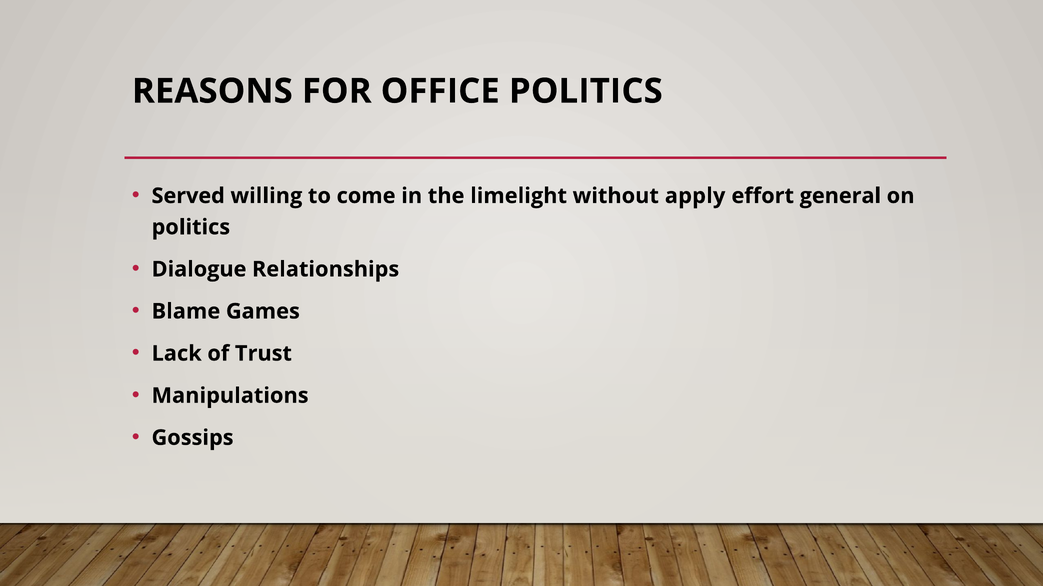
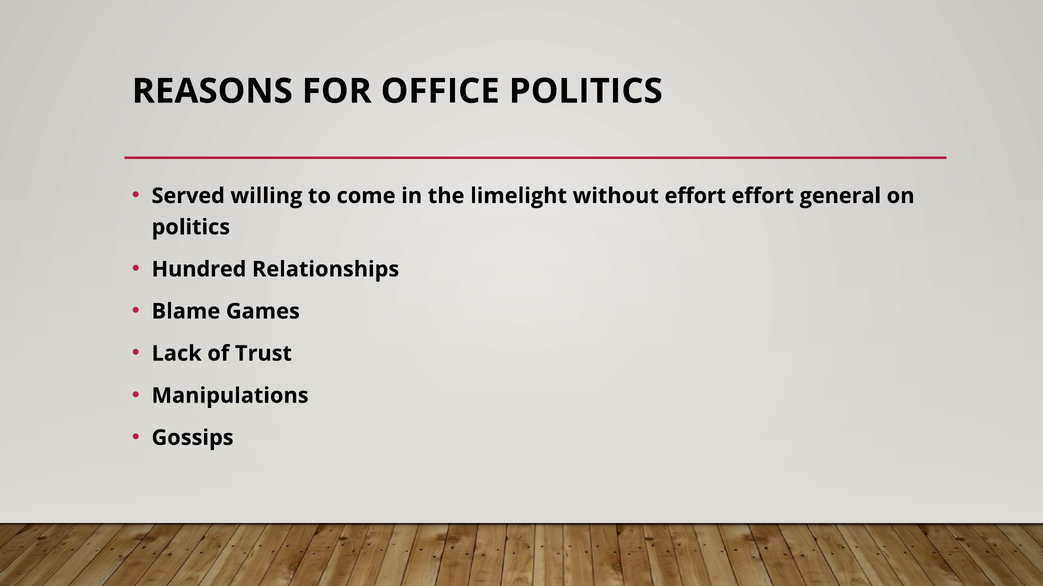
without apply: apply -> effort
Dialogue: Dialogue -> Hundred
